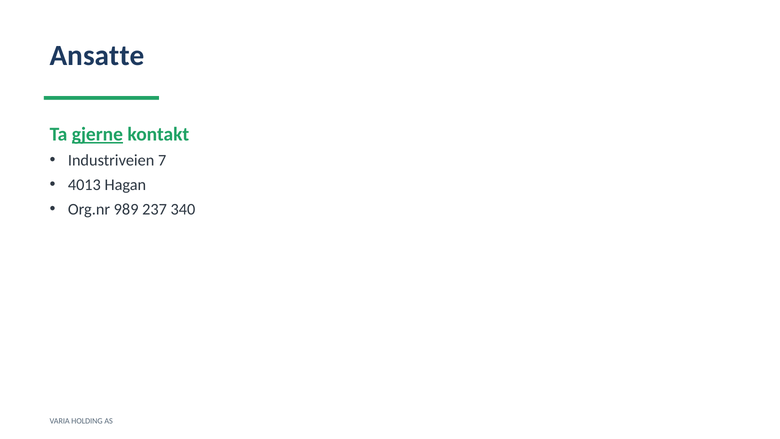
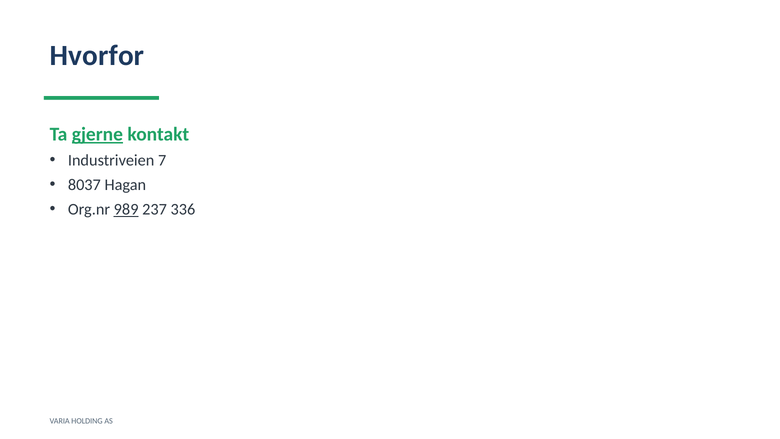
Ansatte: Ansatte -> Hvorfor
4013: 4013 -> 8037
989 underline: none -> present
340: 340 -> 336
